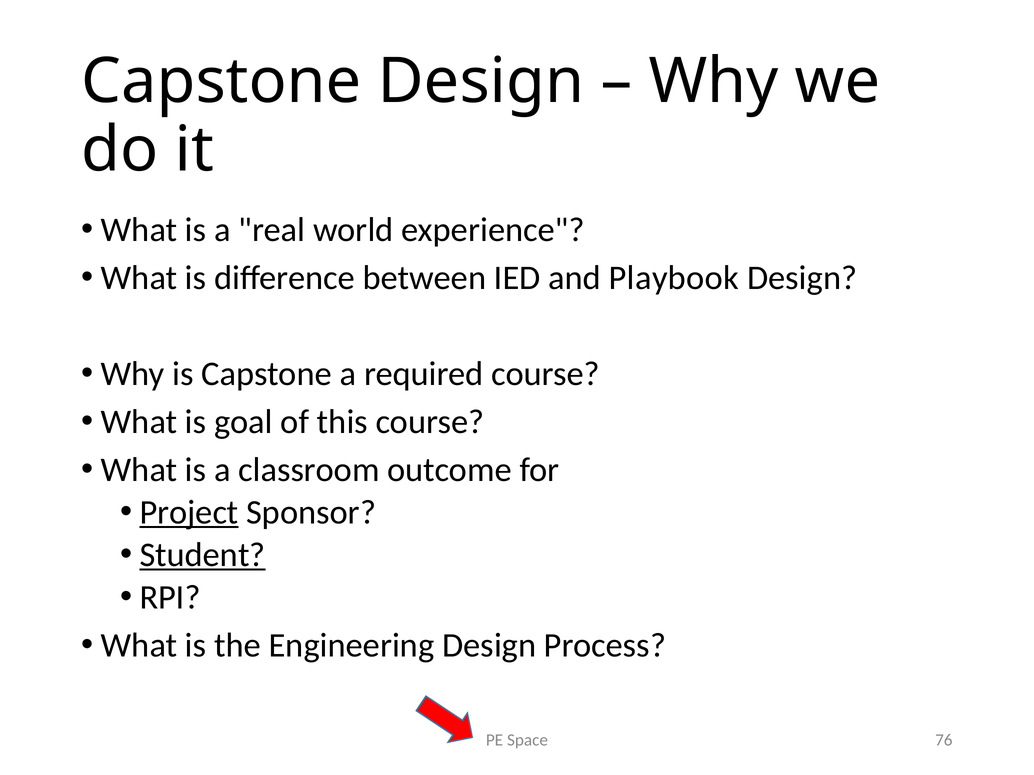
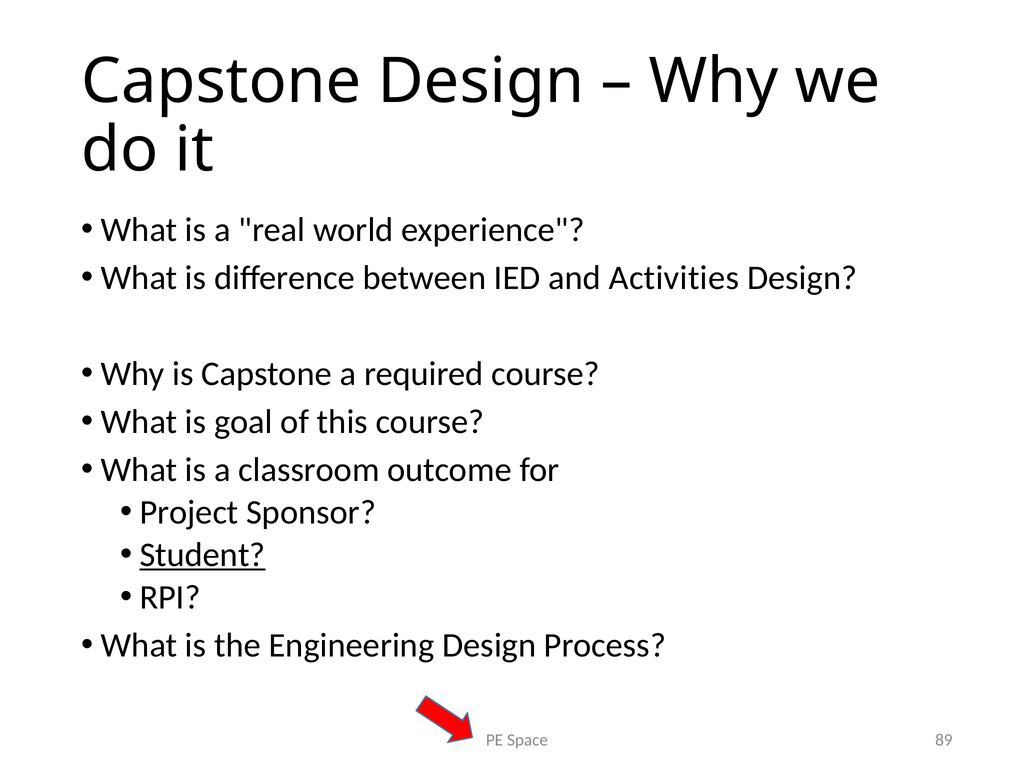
Playbook: Playbook -> Activities
Project underline: present -> none
76: 76 -> 89
